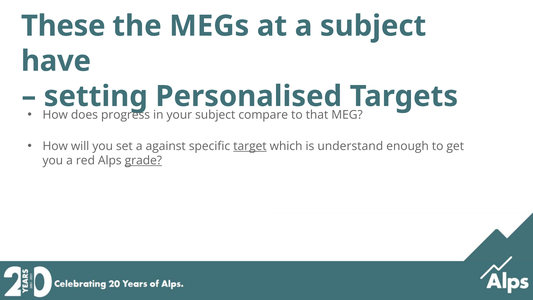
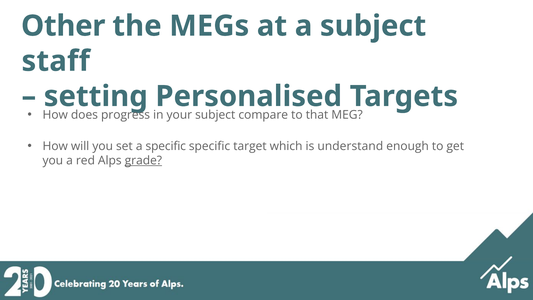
These: These -> Other
have: have -> staff
a against: against -> specific
target underline: present -> none
